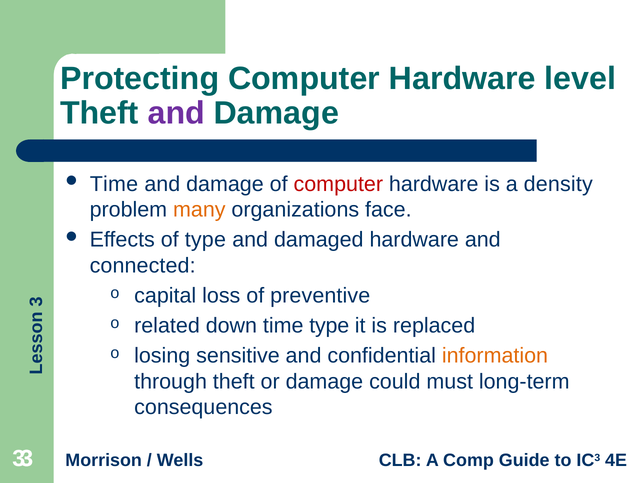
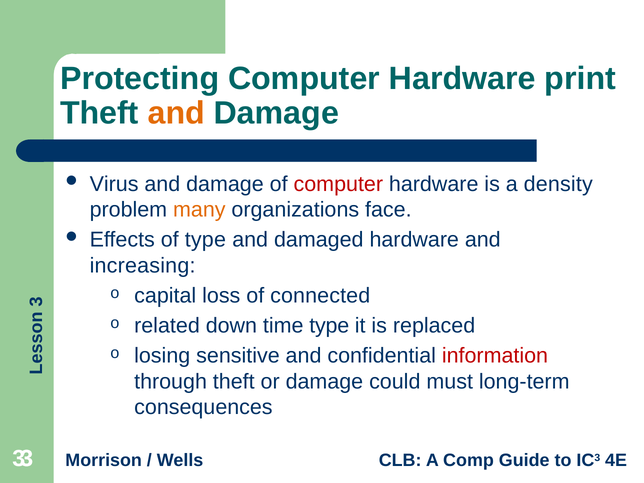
level: level -> print
and at (176, 113) colour: purple -> orange
Time at (114, 184): Time -> Virus
connected: connected -> increasing
preventive: preventive -> connected
information colour: orange -> red
